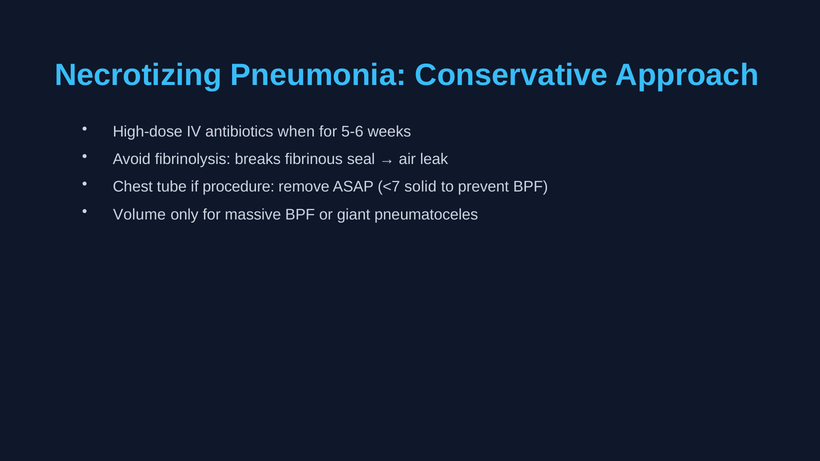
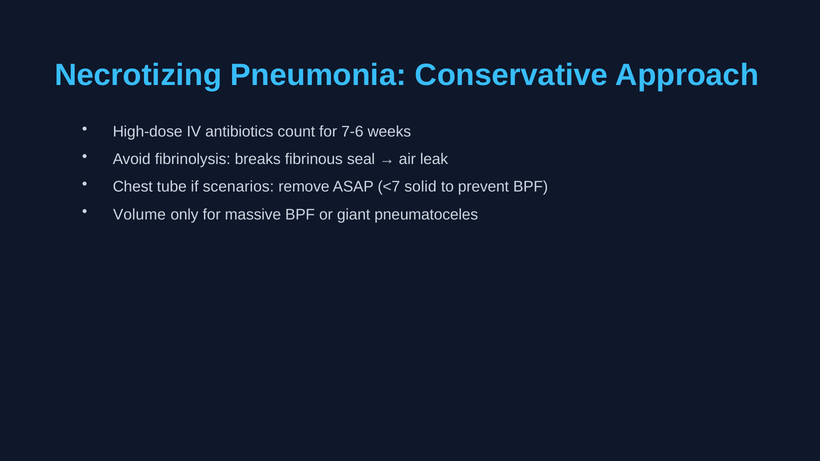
when: when -> count
5-6: 5-6 -> 7-6
procedure: procedure -> scenarios
